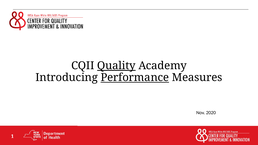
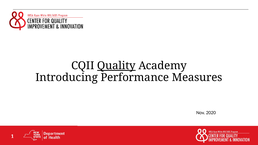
Performance underline: present -> none
